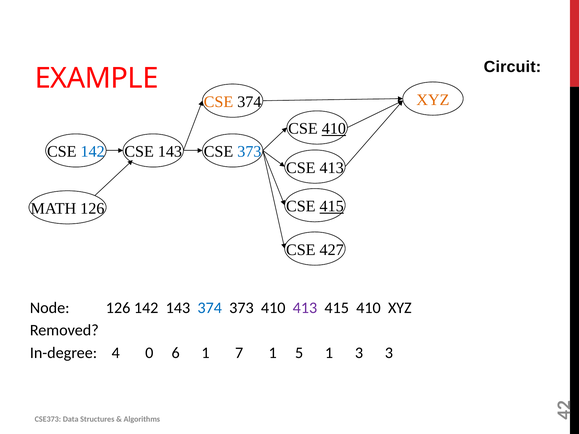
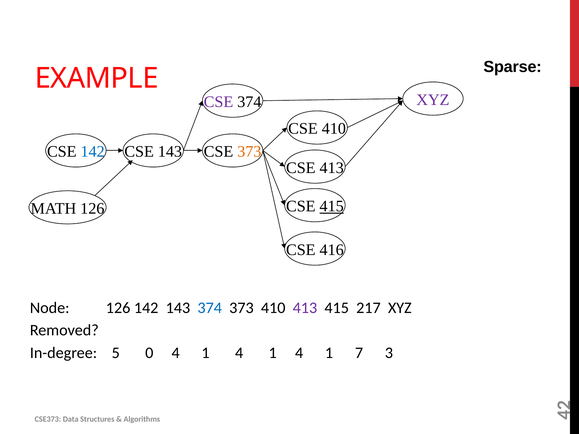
Circuit: Circuit -> Sparse
XYZ at (433, 100) colour: orange -> purple
CSE at (218, 102) colour: orange -> purple
410 at (334, 129) underline: present -> none
373 at (249, 152) colour: blue -> orange
427: 427 -> 416
415 410: 410 -> 217
In-degree 4: 4 -> 5
0 6: 6 -> 4
7 at (239, 353): 7 -> 4
5 at (299, 353): 5 -> 4
1 3: 3 -> 7
